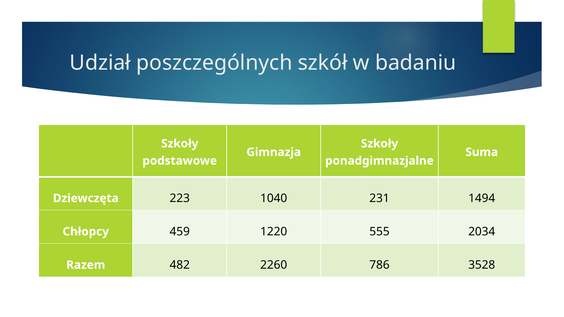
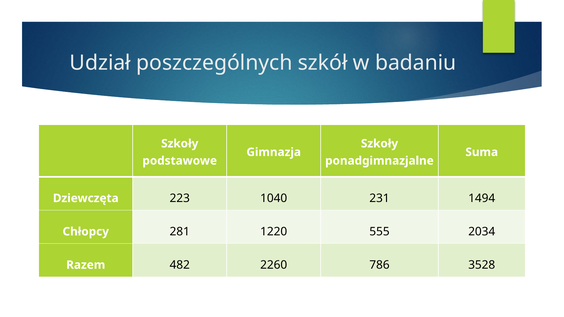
459: 459 -> 281
